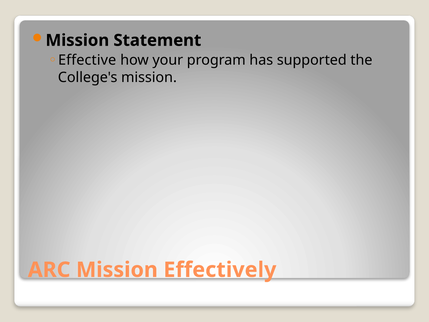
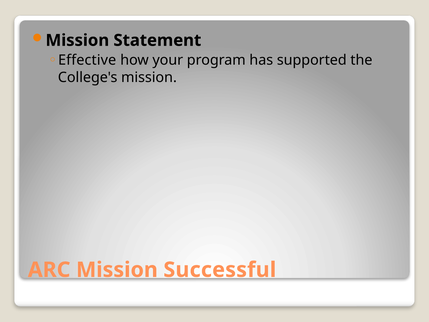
Effectively: Effectively -> Successful
